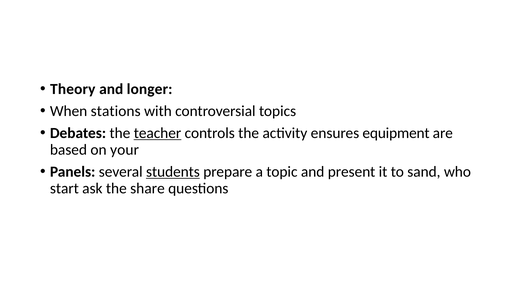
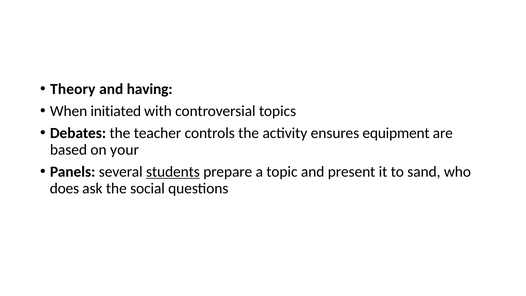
longer: longer -> having
stations: stations -> initiated
teacher underline: present -> none
start: start -> does
share: share -> social
